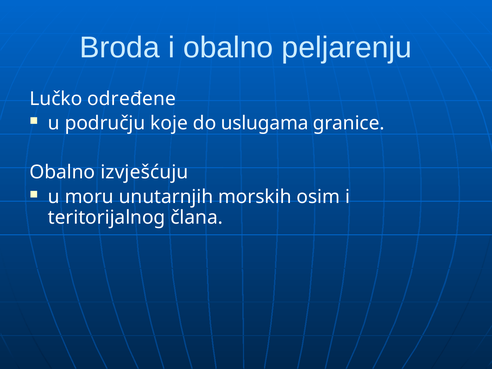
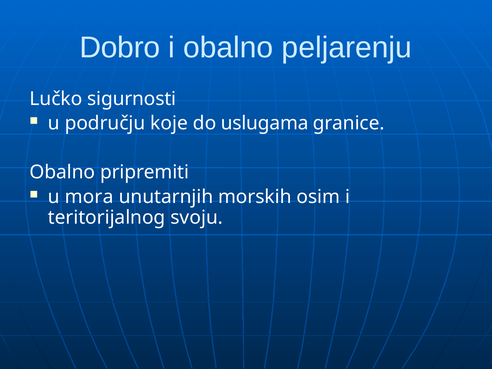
Broda: Broda -> Dobro
određene: određene -> sigurnosti
izvješćuju: izvješćuju -> pripremiti
moru: moru -> mora
člana: člana -> svoju
